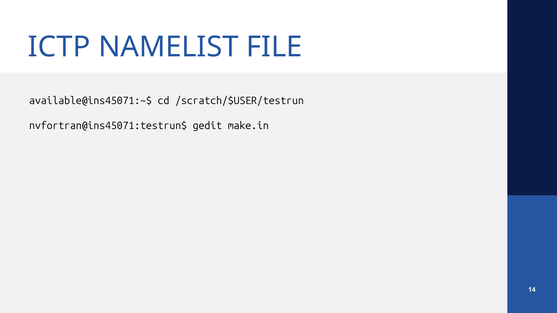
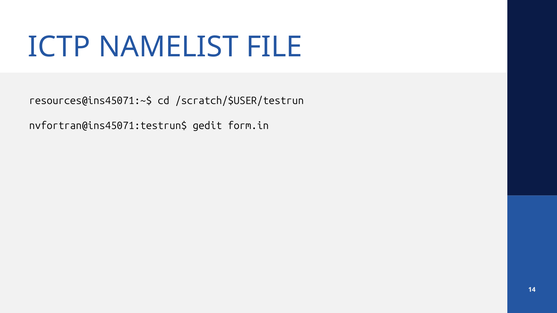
available@ins45071:~$: available@ins45071:~$ -> resources@ins45071:~$
make.in: make.in -> form.in
